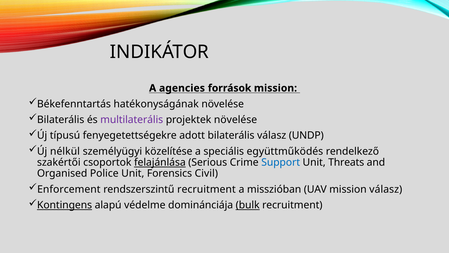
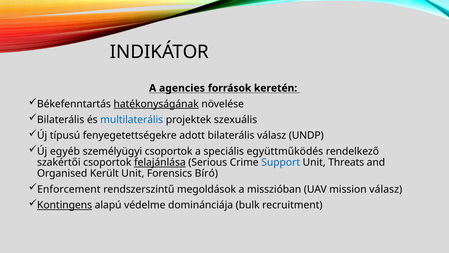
források mission: mission -> keretén
hatékonyságának underline: none -> present
multilaterális colour: purple -> blue
projektek növelése: növelése -> szexuális
nélkül: nélkül -> egyéb
személyügyi közelítése: közelítése -> csoportok
Police: Police -> Került
Civil: Civil -> Bíró
rendszerszintű recruitment: recruitment -> megoldások
bulk underline: present -> none
